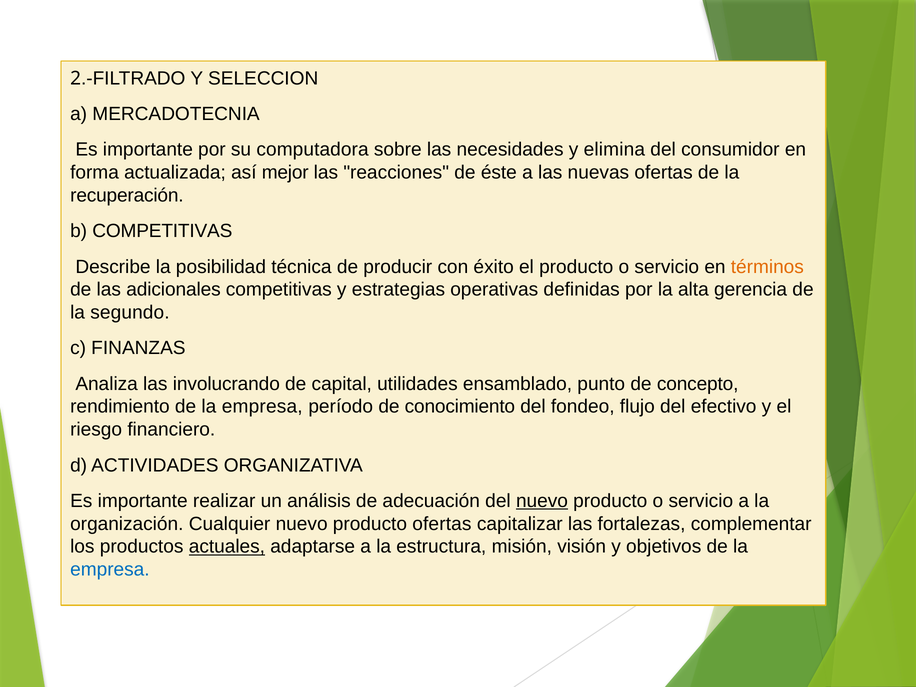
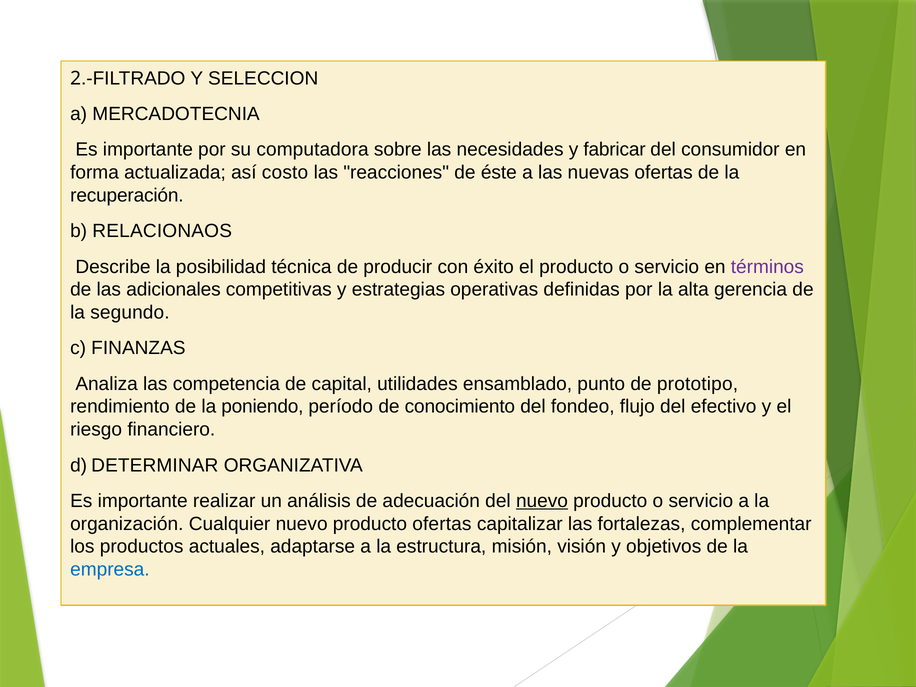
elimina: elimina -> fabricar
mejor: mejor -> costo
b COMPETITIVAS: COMPETITIVAS -> RELACIONAOS
términos colour: orange -> purple
involucrando: involucrando -> competencia
concepto: concepto -> prototipo
rendimiento de la empresa: empresa -> poniendo
ACTIVIDADES: ACTIVIDADES -> DETERMINAR
actuales underline: present -> none
